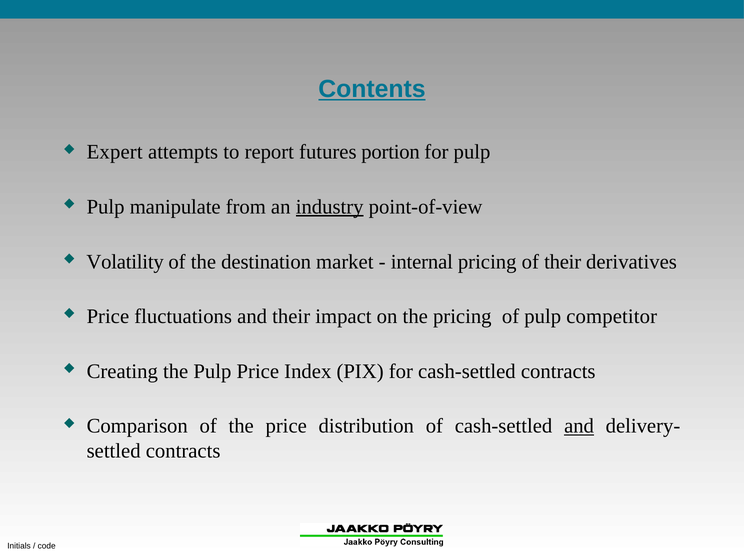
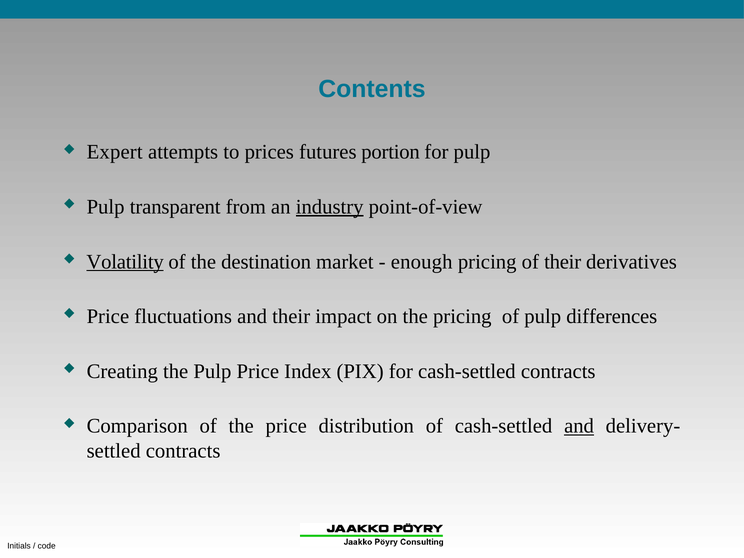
Contents underline: present -> none
report: report -> prices
manipulate: manipulate -> transparent
Volatility underline: none -> present
internal: internal -> enough
competitor: competitor -> differences
